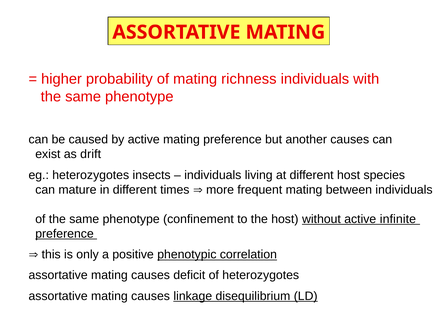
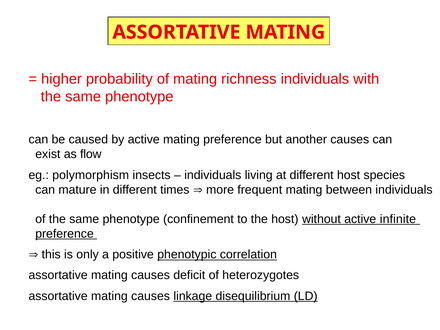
drift: drift -> flow
eg heterozygotes: heterozygotes -> polymorphism
